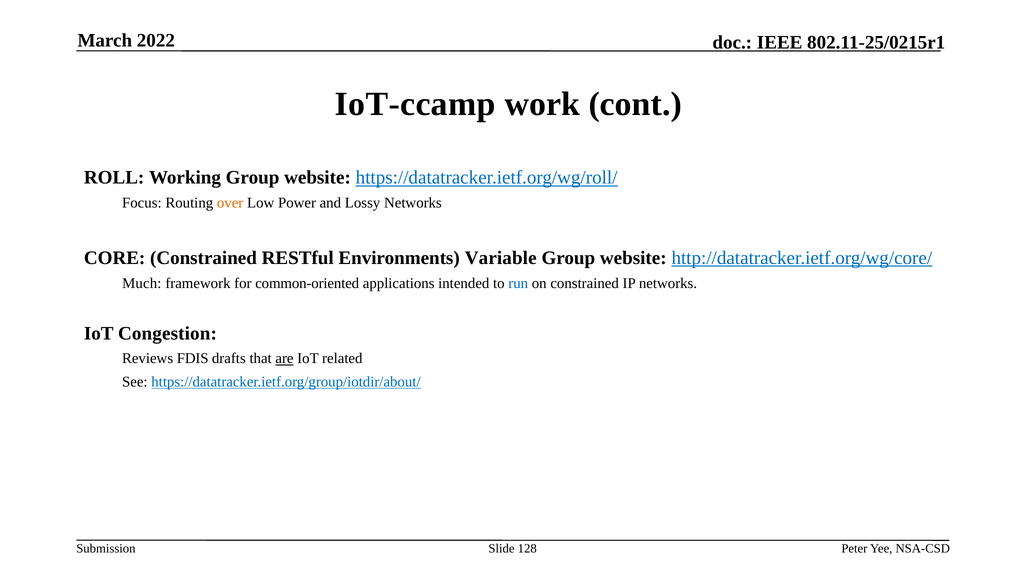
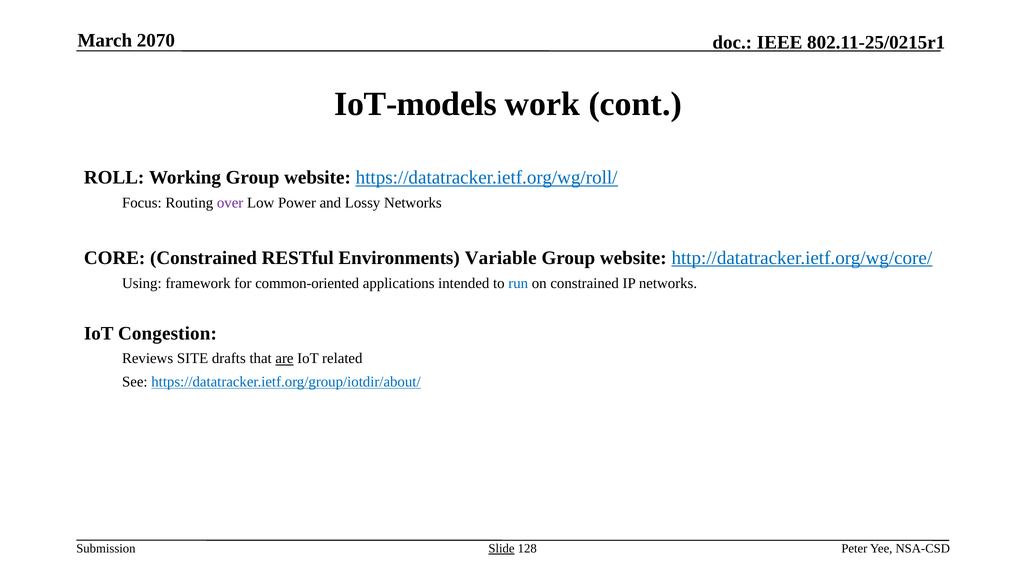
2022: 2022 -> 2070
IoT-ccamp: IoT-ccamp -> IoT-models
over colour: orange -> purple
Much: Much -> Using
FDIS: FDIS -> SITE
Slide underline: none -> present
